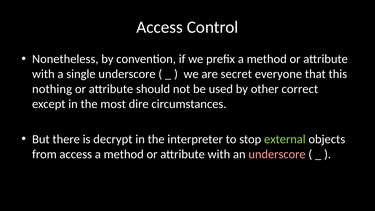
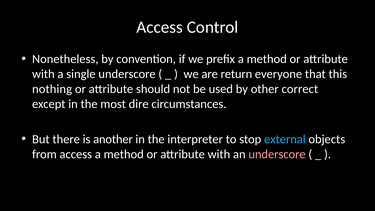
secret: secret -> return
decrypt: decrypt -> another
external colour: light green -> light blue
